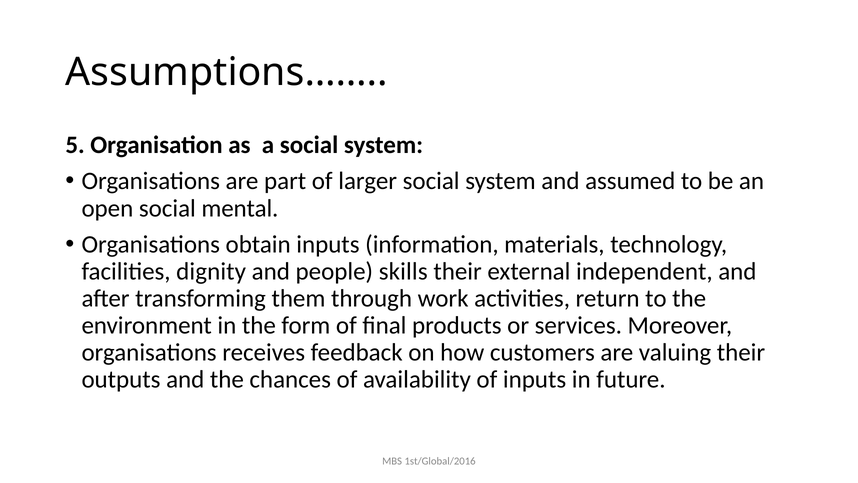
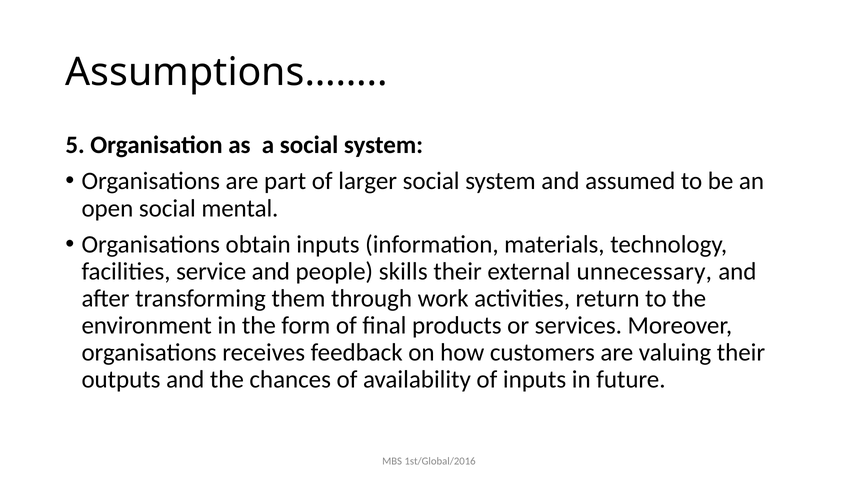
dignity: dignity -> service
independent: independent -> unnecessary
